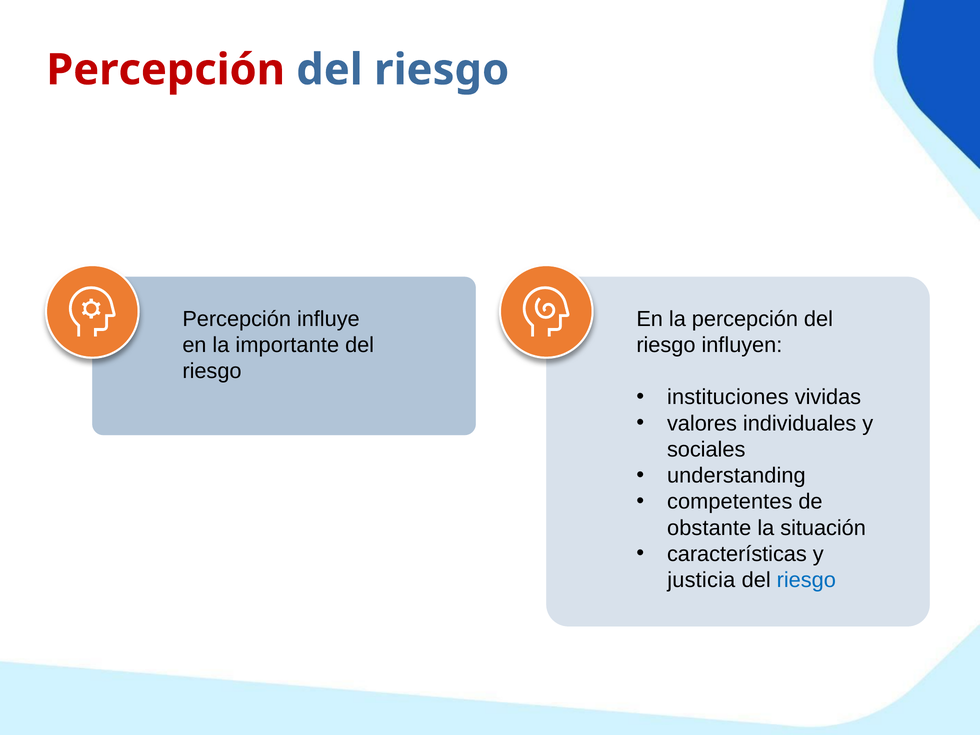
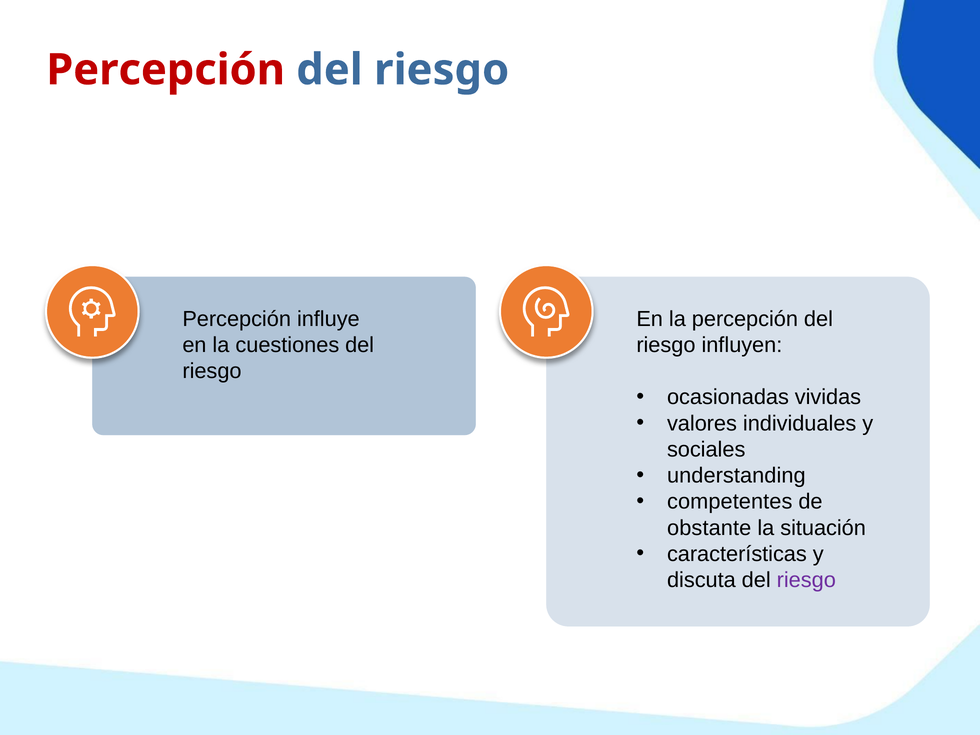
importante: importante -> cuestiones
instituciones: instituciones -> ocasionadas
justicia: justicia -> discuta
riesgo at (806, 580) colour: blue -> purple
